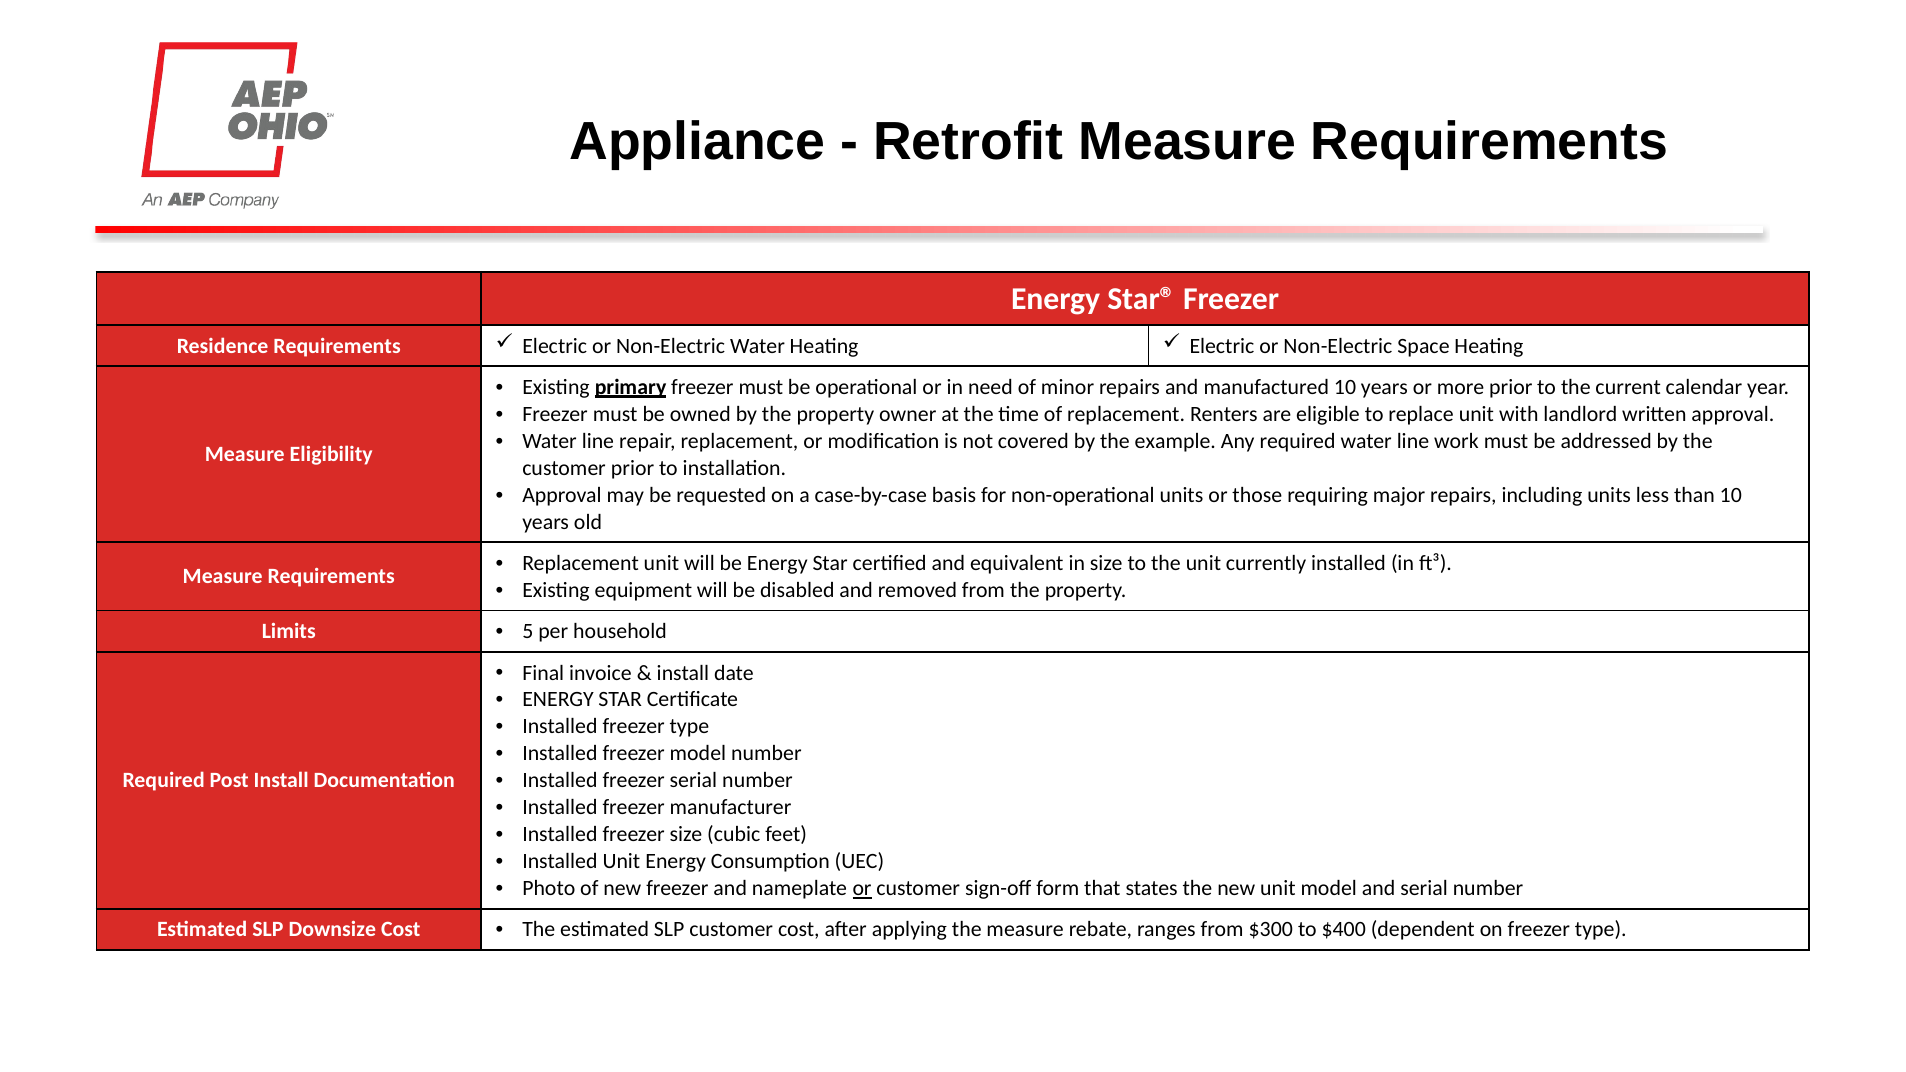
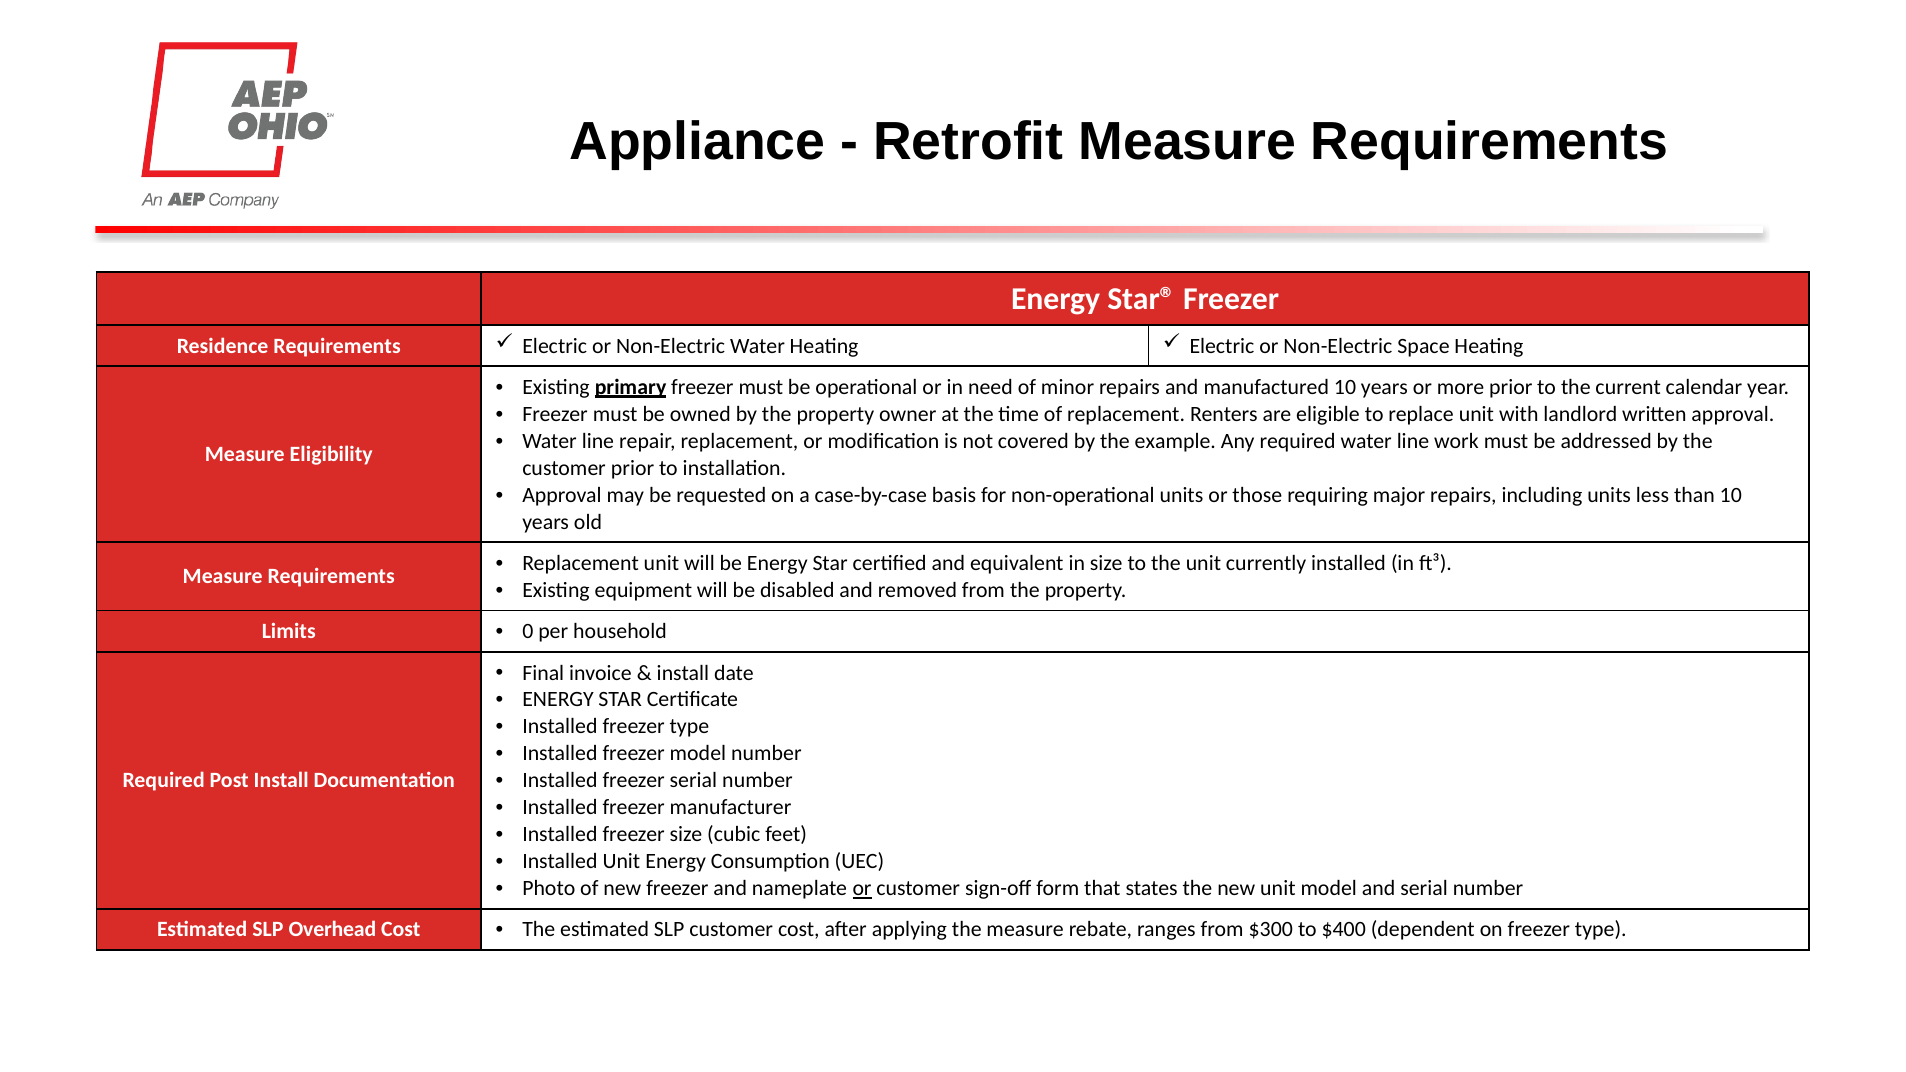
5: 5 -> 0
Downsize: Downsize -> Overhead
